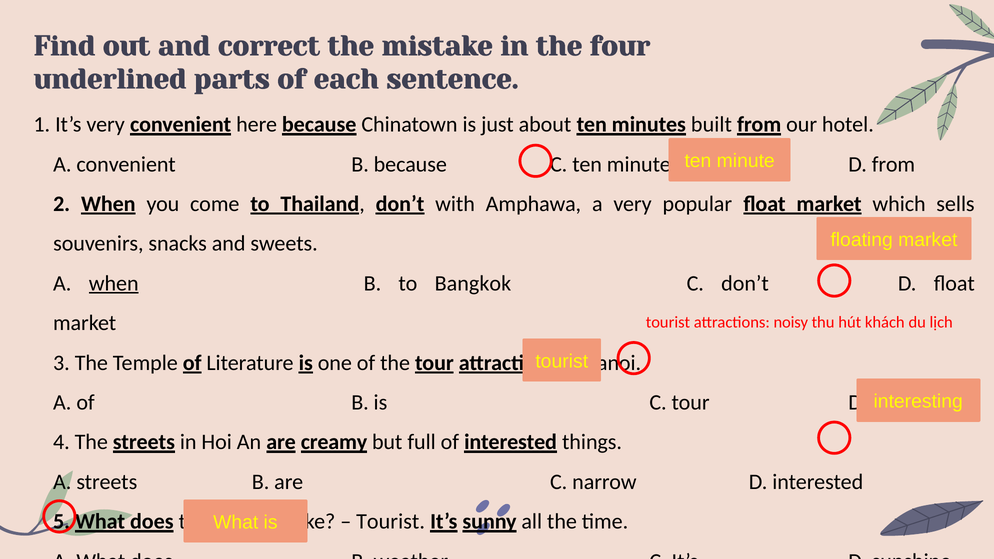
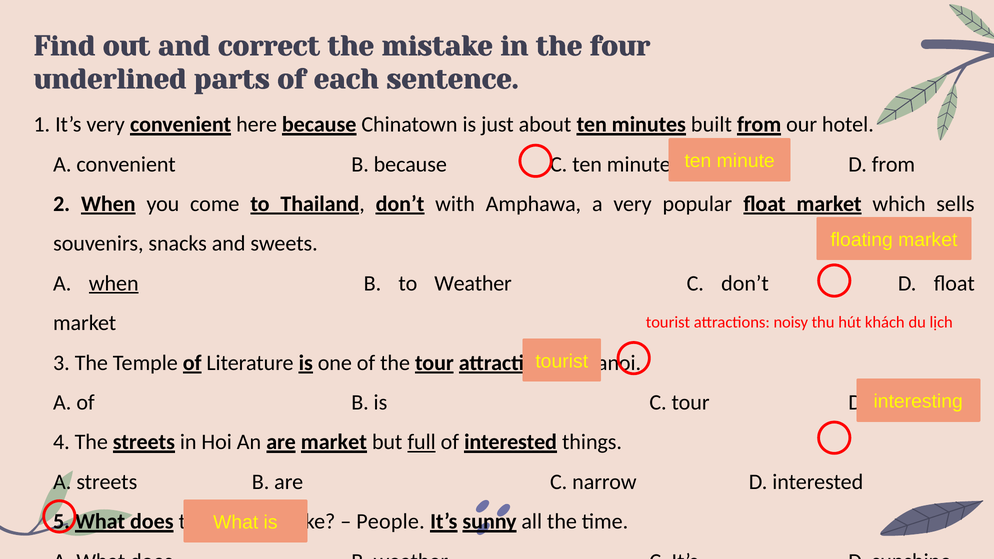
to Bangkok: Bangkok -> Weather
are creamy: creamy -> market
full underline: none -> present
Tourist at (391, 522): Tourist -> People
